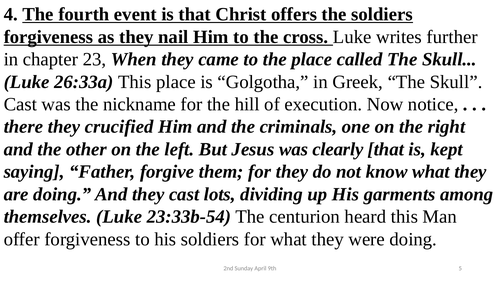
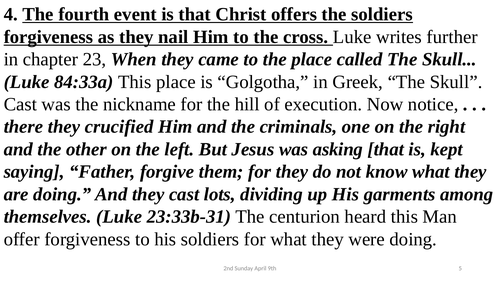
26:33a: 26:33a -> 84:33a
clearly: clearly -> asking
23:33b-54: 23:33b-54 -> 23:33b-31
